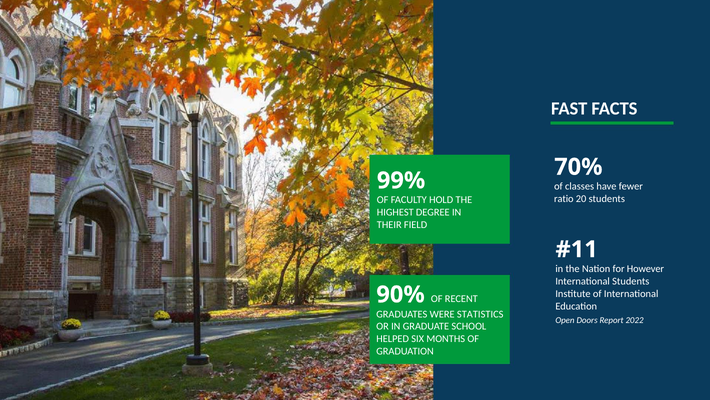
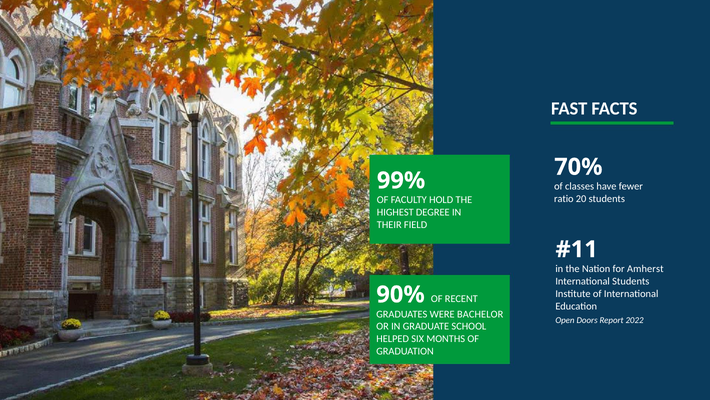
However: However -> Amherst
STATISTICS: STATISTICS -> BACHELOR
